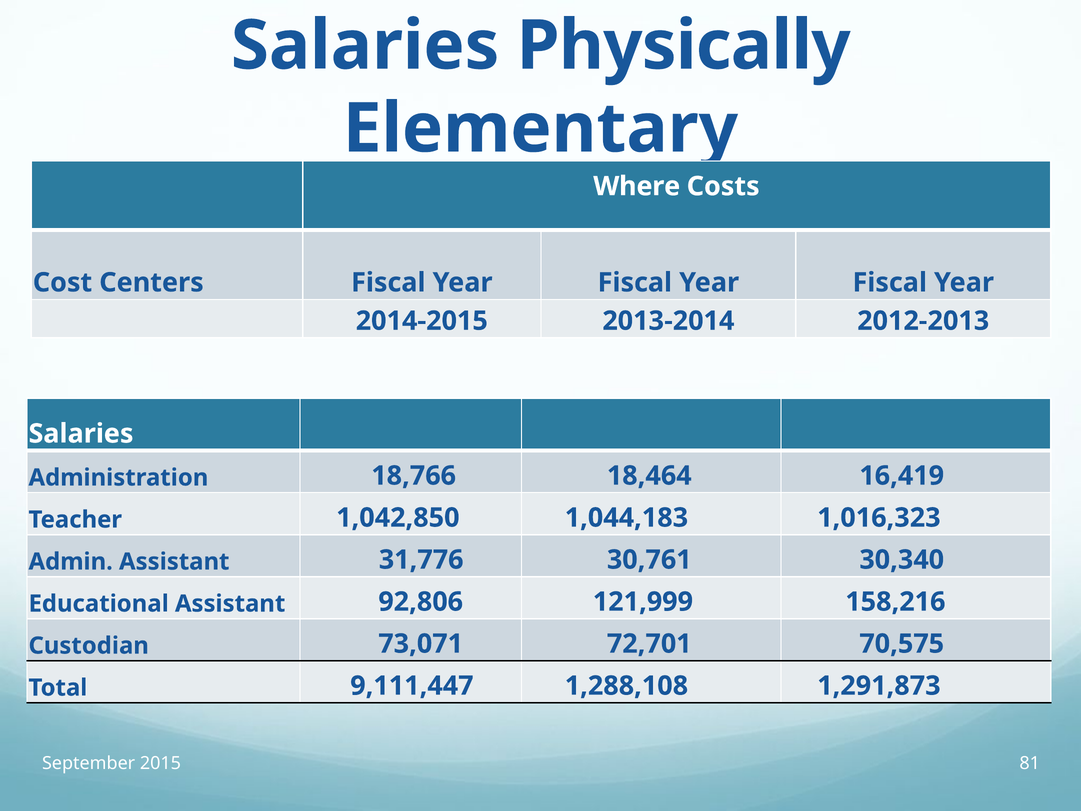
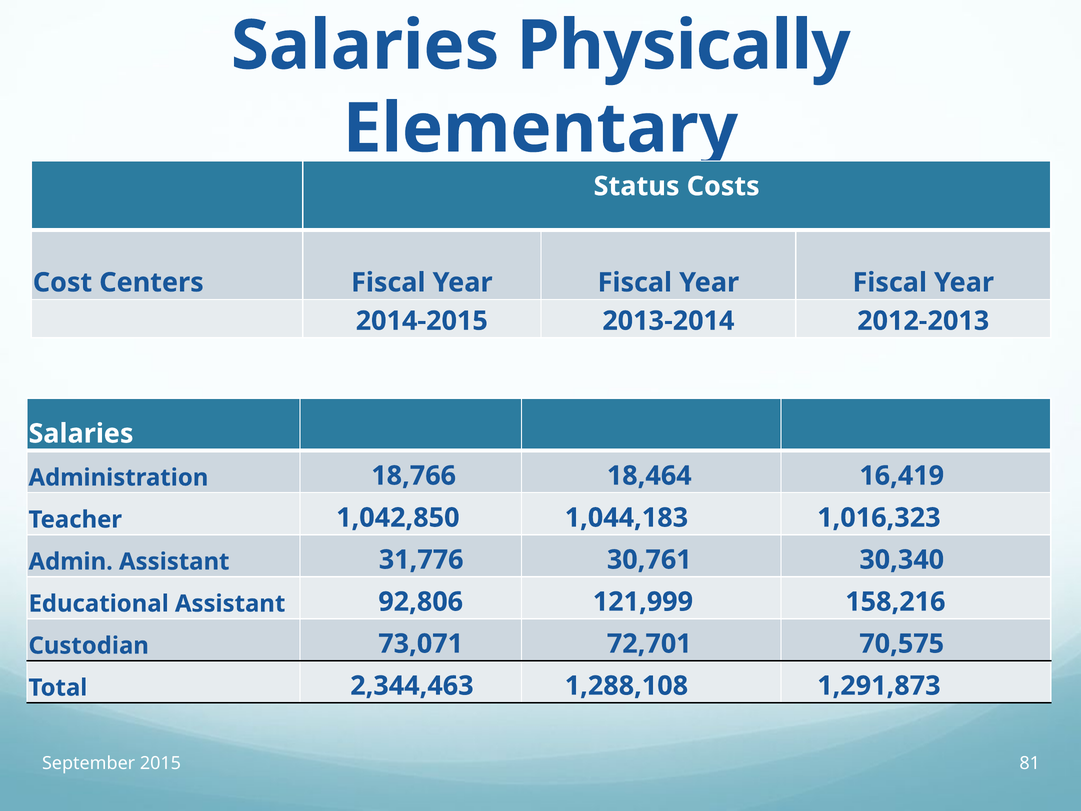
Where: Where -> Status
9,111,447: 9,111,447 -> 2,344,463
